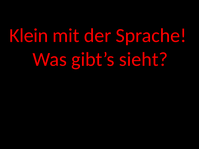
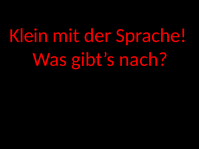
sieht: sieht -> nach
